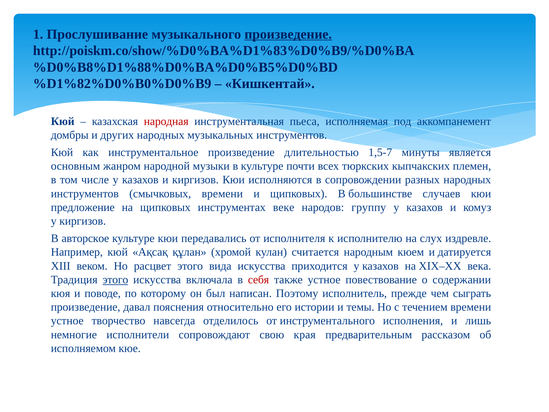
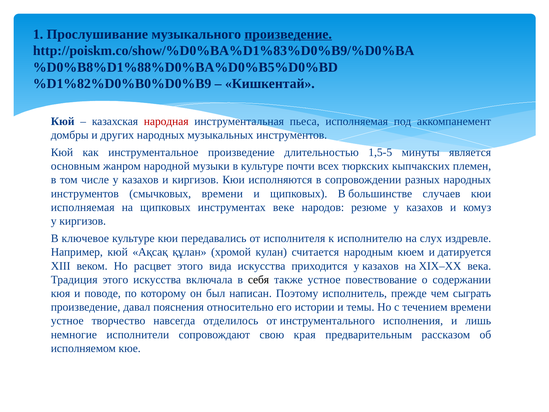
1,5-7: 1,5-7 -> 1,5-5
предложение at (83, 207): предложение -> исполняемая
группу: группу -> резюме
авторское: авторское -> ключевое
этого at (115, 279) underline: present -> none
себя colour: red -> black
